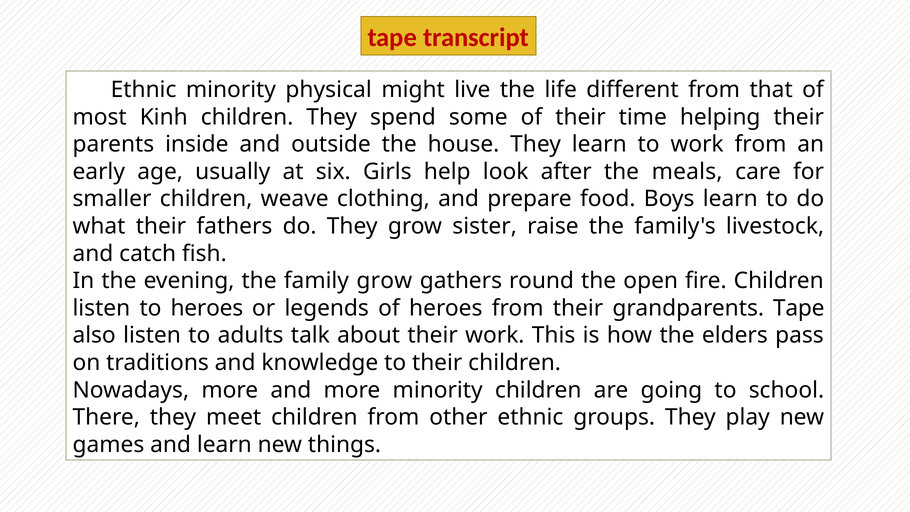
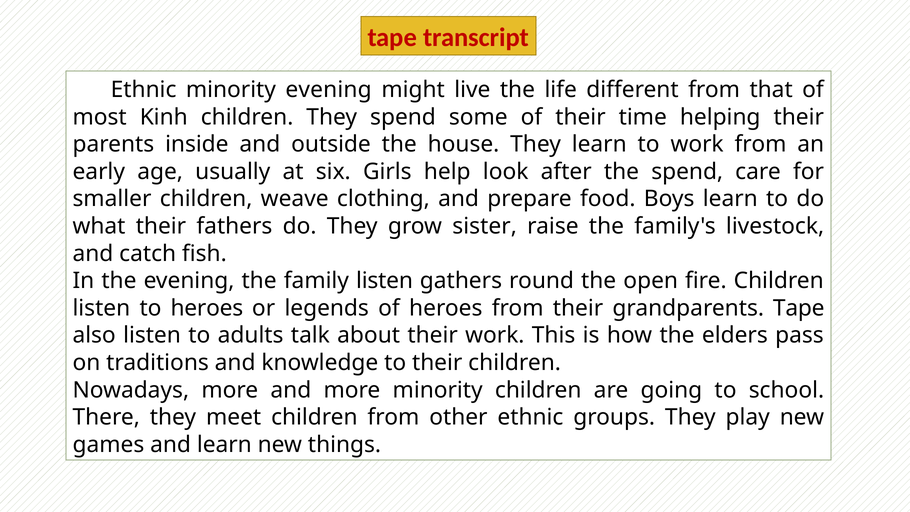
minority physical: physical -> evening
the meals: meals -> spend
family grow: grow -> listen
